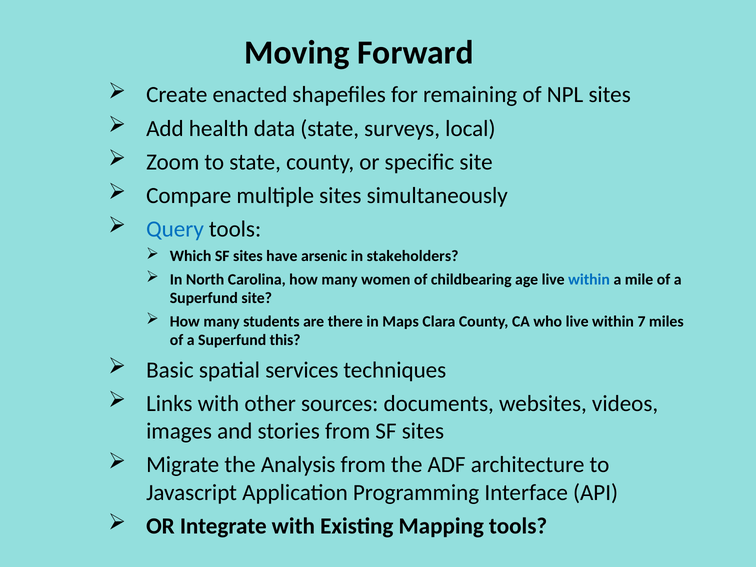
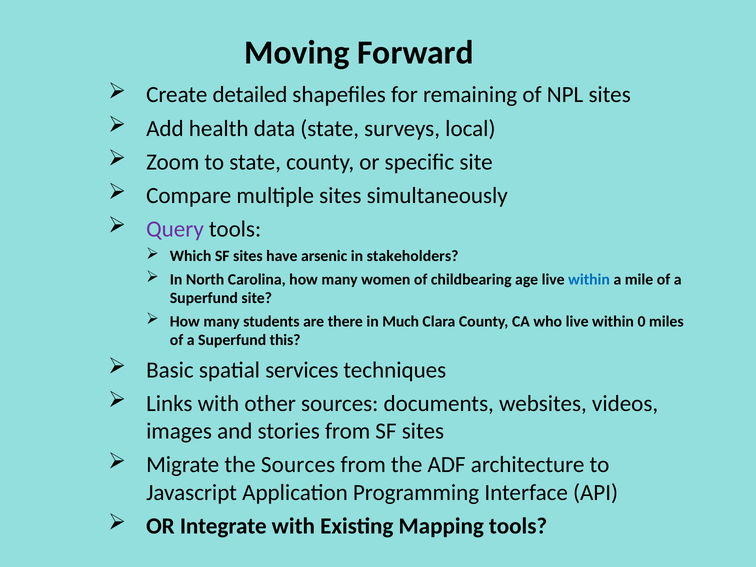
enacted: enacted -> detailed
Query colour: blue -> purple
Maps: Maps -> Much
7: 7 -> 0
the Analysis: Analysis -> Sources
